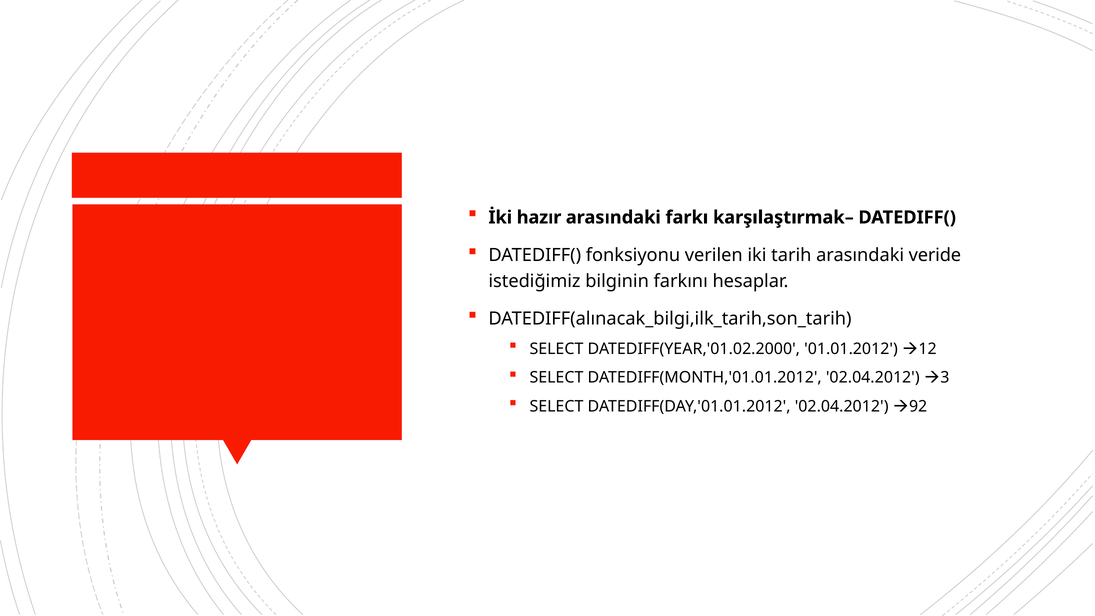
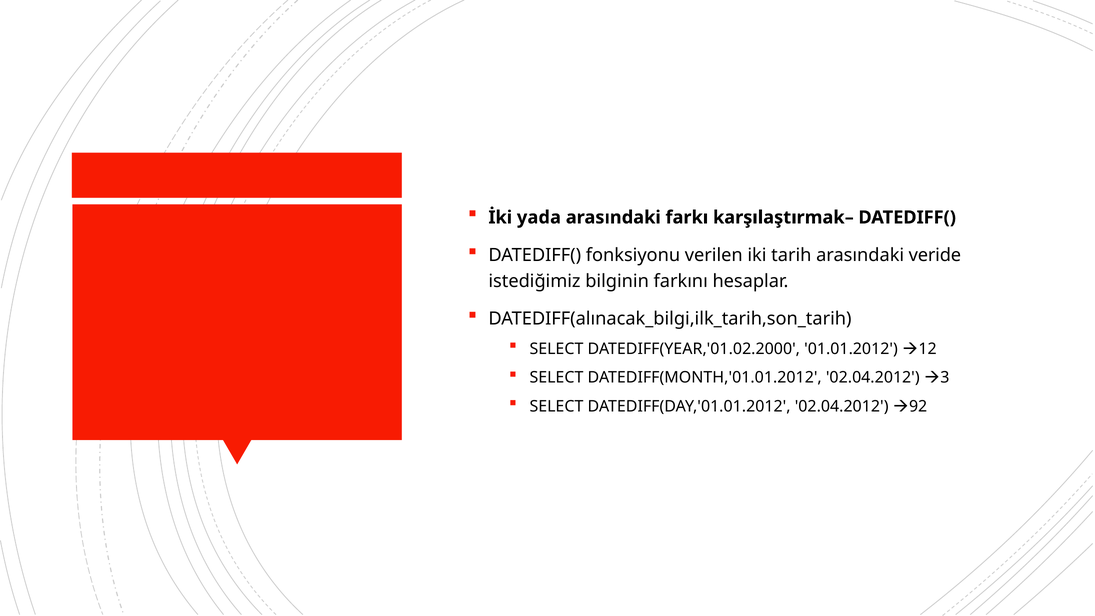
hazır: hazır -> yada
